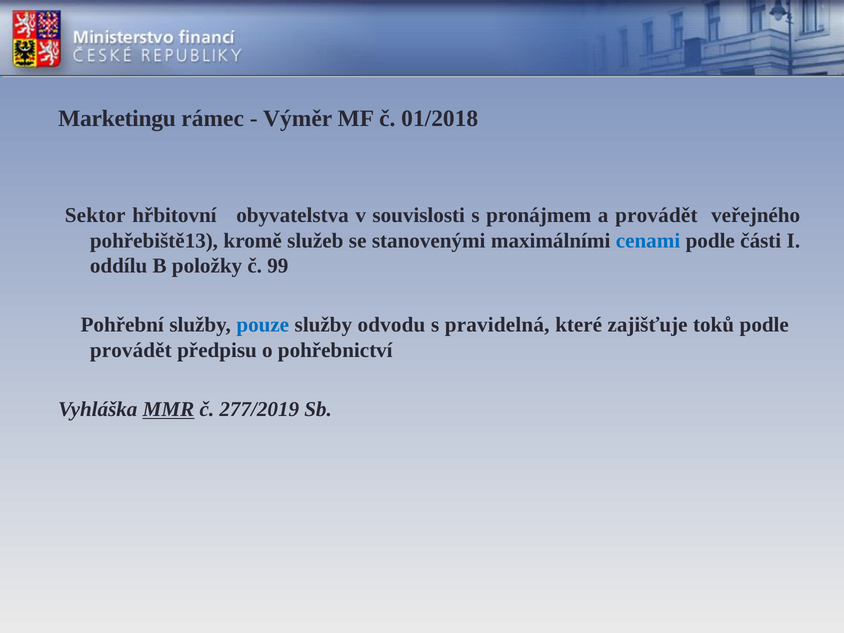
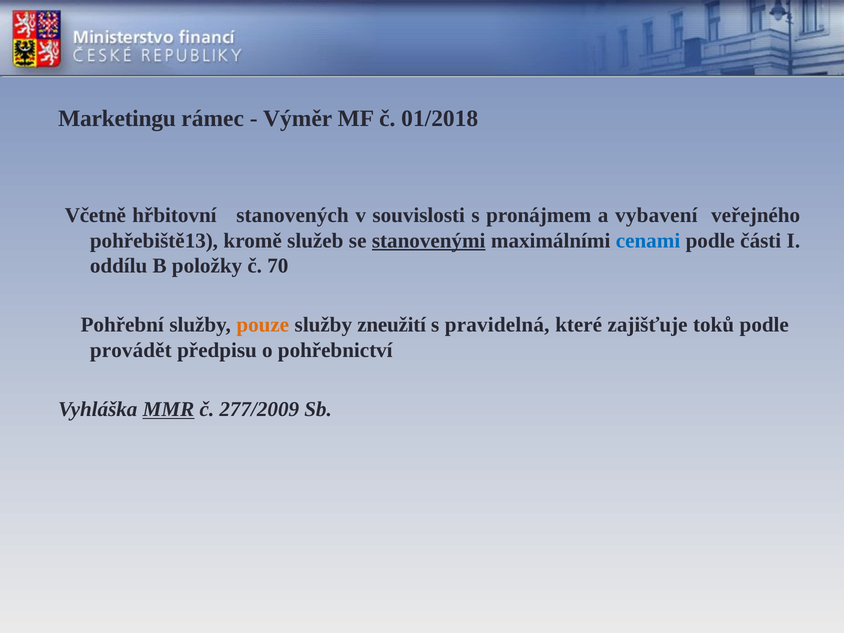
Sektor: Sektor -> Včetně
obyvatelstva: obyvatelstva -> stanovených
a provádět: provádět -> vybavení
stanovenými underline: none -> present
99: 99 -> 70
pouze colour: blue -> orange
odvodu: odvodu -> zneužití
277/2019: 277/2019 -> 277/2009
